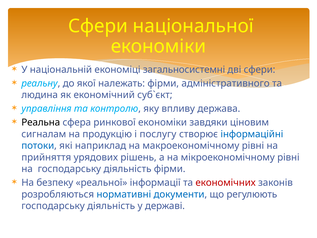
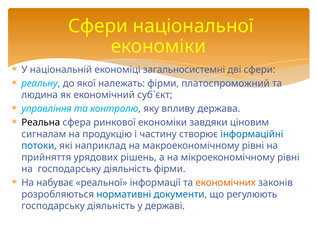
адміністративного: адміністративного -> платоспроможний
послугу: послугу -> частину
безпеку: безпеку -> набуває
економічних colour: red -> orange
